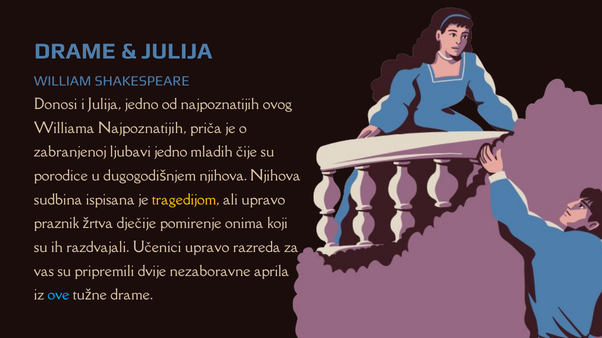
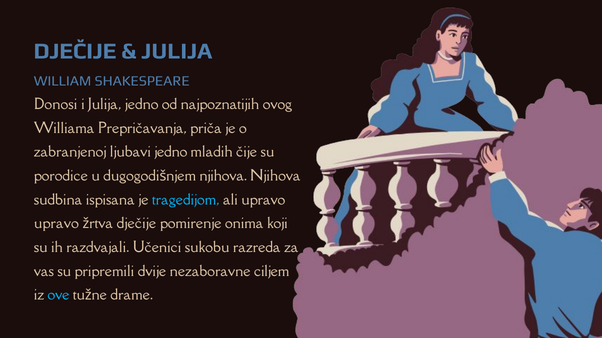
DRAME at (75, 51): DRAME -> DJEČIJE
Williama Najpoznatijih: Najpoznatijih -> Prepričavanja
tragedijom colour: yellow -> light blue
praznik at (56, 224): praznik -> upravo
Učenici upravo: upravo -> sukobu
aprila: aprila -> ciljem
